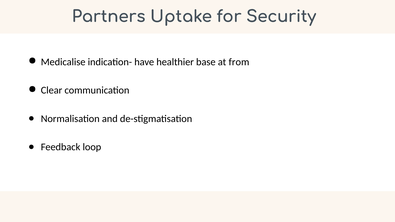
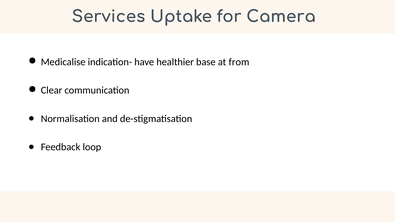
Partners: Partners -> Services
Security: Security -> Camera
